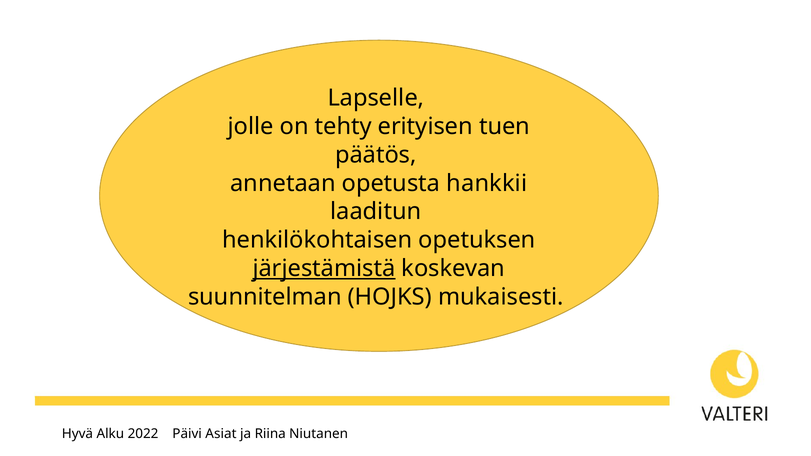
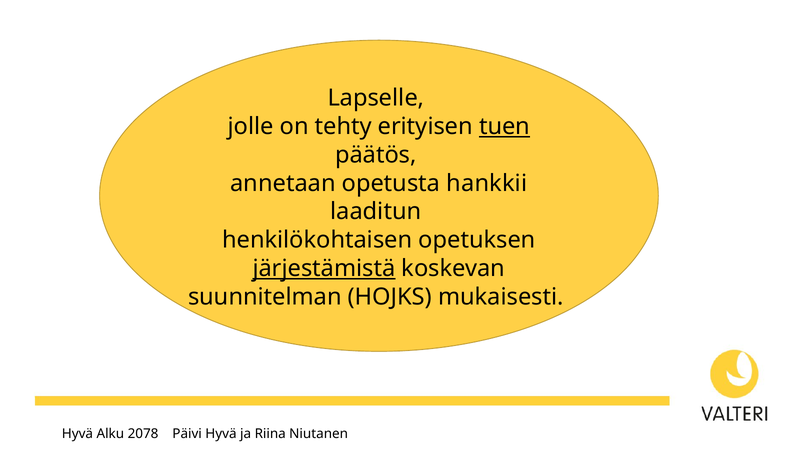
tuen underline: none -> present
2022: 2022 -> 2078
Päivi Asiat: Asiat -> Hyvä
